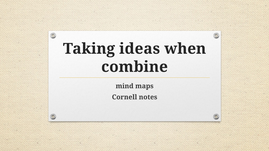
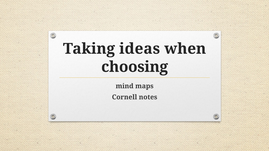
combine: combine -> choosing
